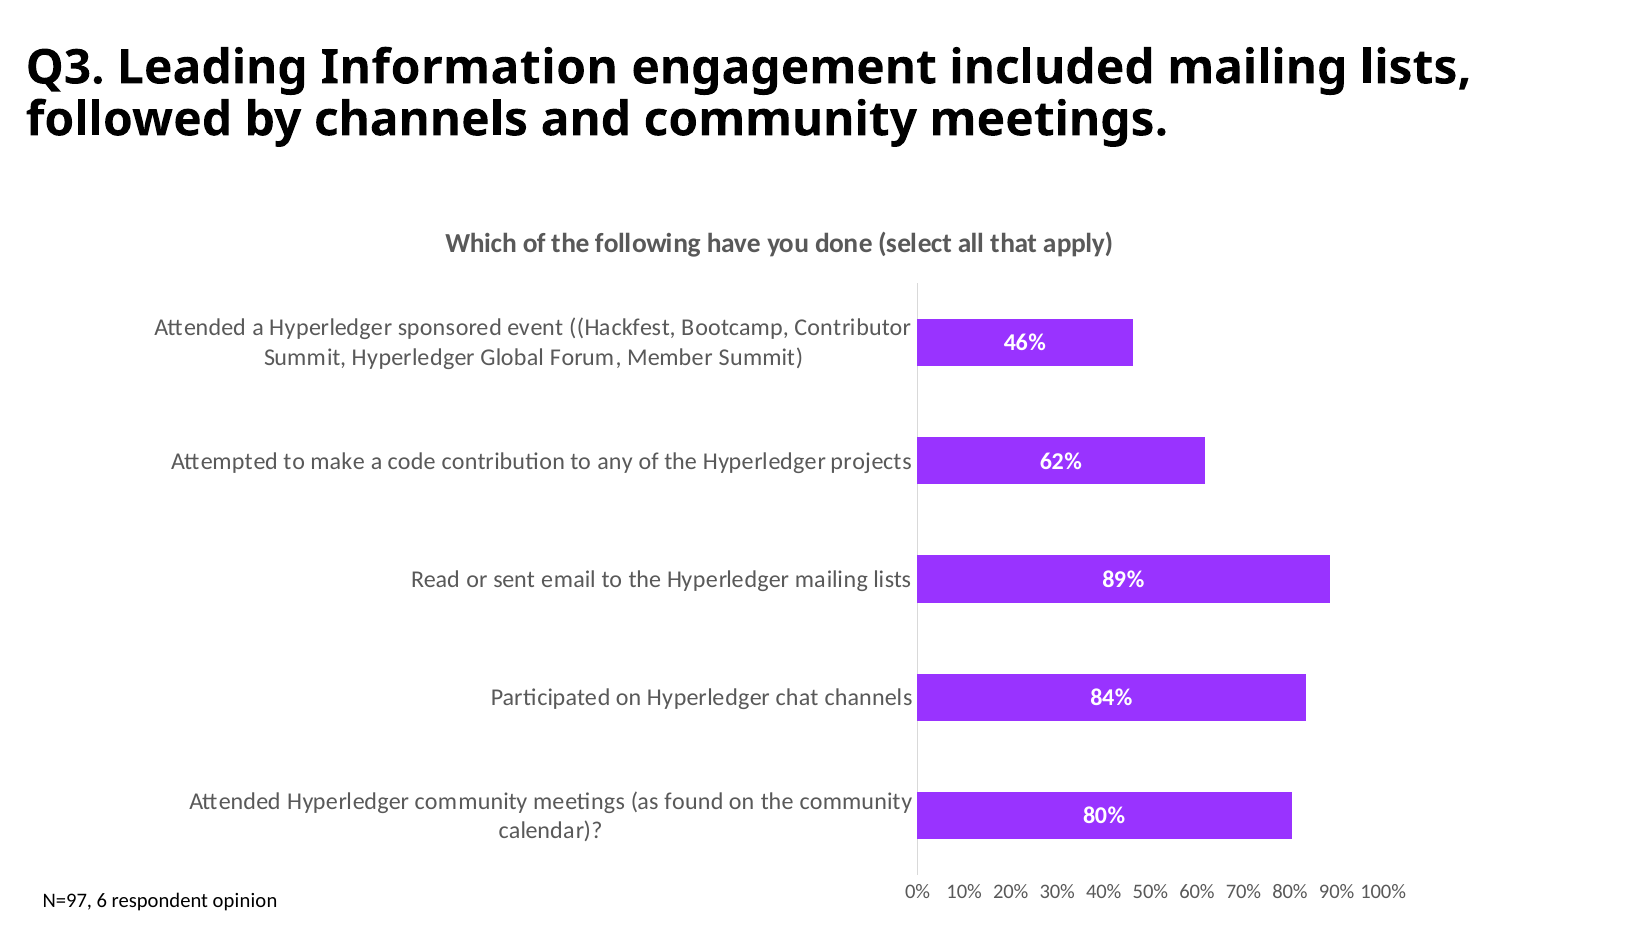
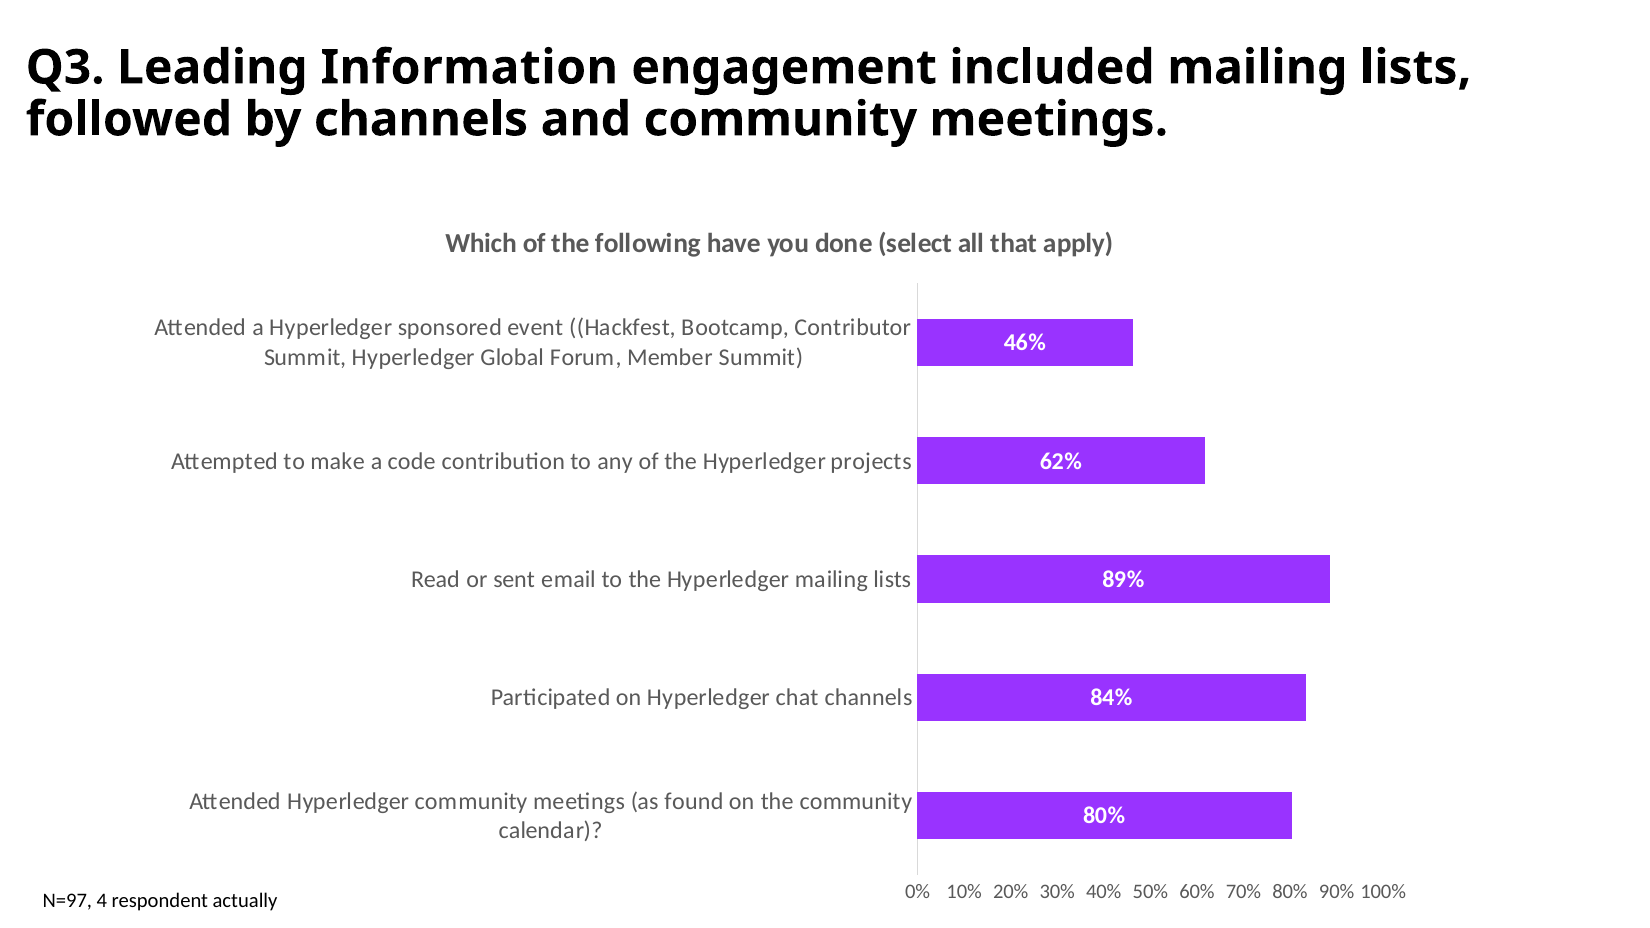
6: 6 -> 4
opinion: opinion -> actually
